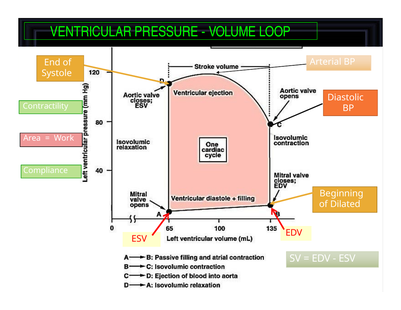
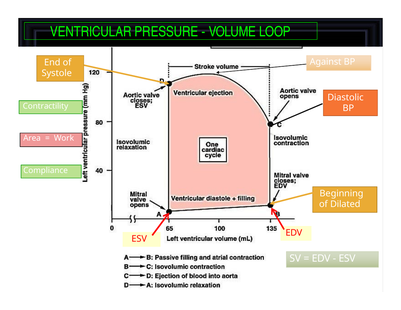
Arterial: Arterial -> Against
